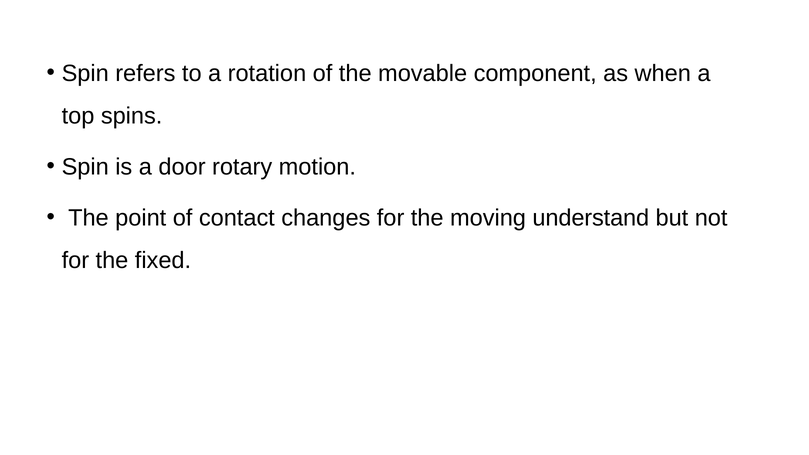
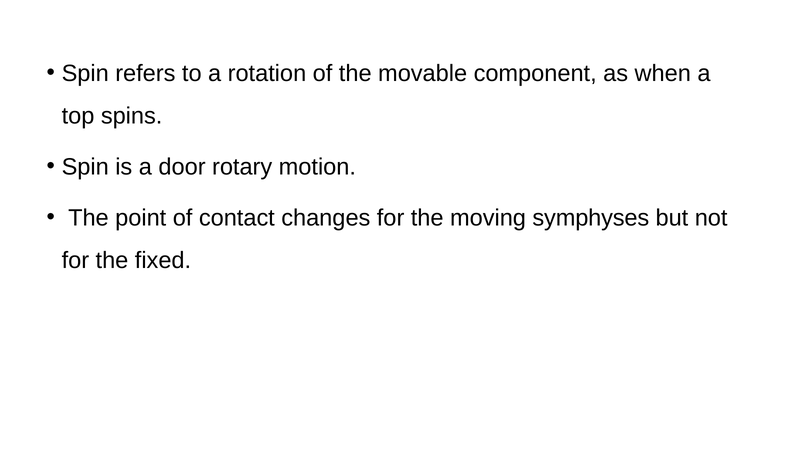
understand: understand -> symphyses
